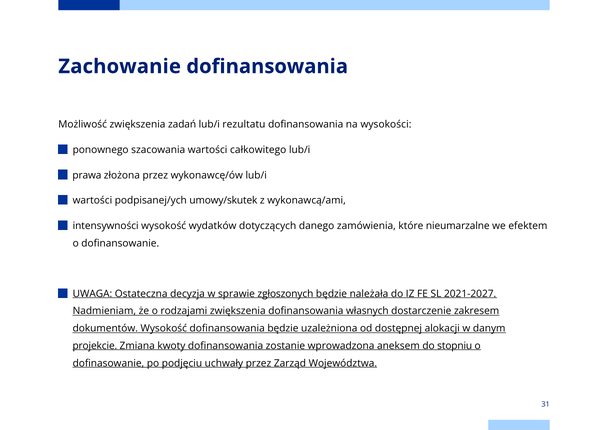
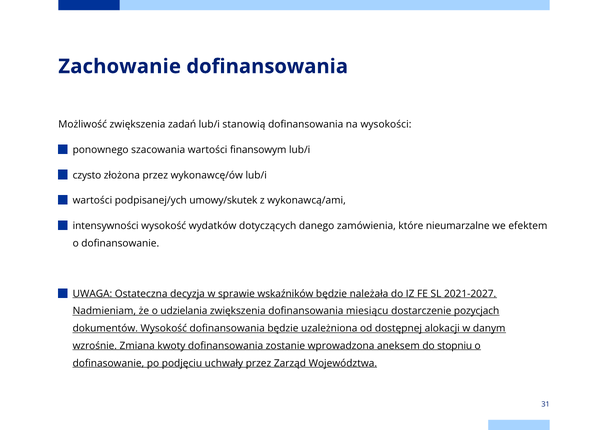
rezultatu: rezultatu -> stanowią
całkowitego: całkowitego -> finansowym
prawa: prawa -> czysto
zgłoszonych: zgłoszonych -> wskaźników
rodzajami: rodzajami -> udzielania
własnych: własnych -> miesiącu
zakresem: zakresem -> pozycjach
projekcie: projekcie -> wzrośnie
